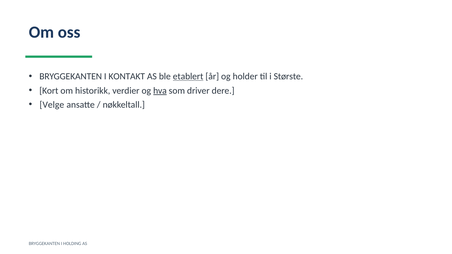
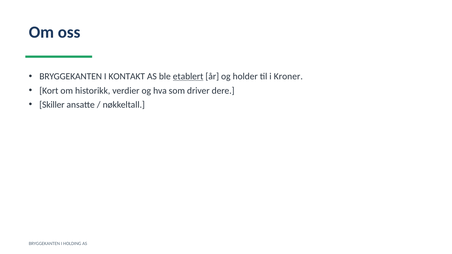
Største: Største -> Kroner
hva underline: present -> none
Velge: Velge -> Skiller
